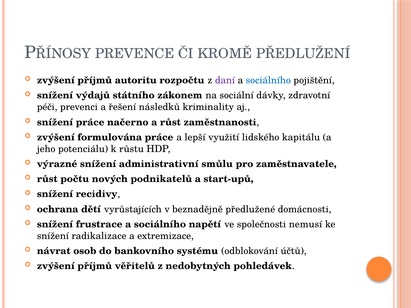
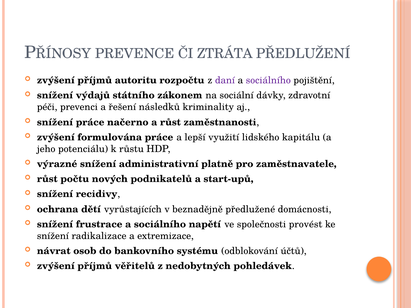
KROMĚ: KROMĚ -> ZTRÁTA
sociálního at (268, 80) colour: blue -> purple
smůlu: smůlu -> platně
nemusí: nemusí -> provést
